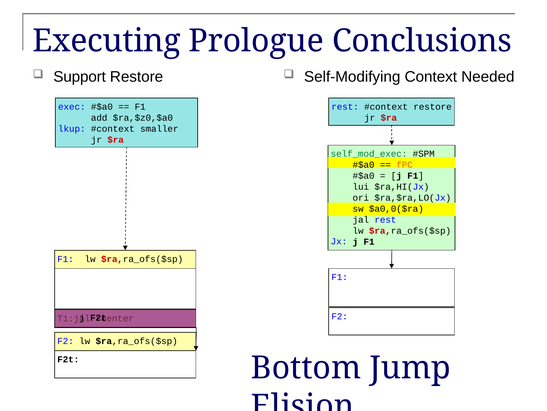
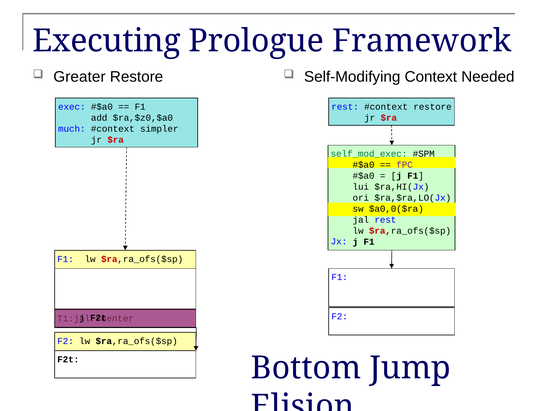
Conclusions: Conclusions -> Framework
Support: Support -> Greater
lkup: lkup -> much
smaller: smaller -> simpler
fPC colour: orange -> purple
